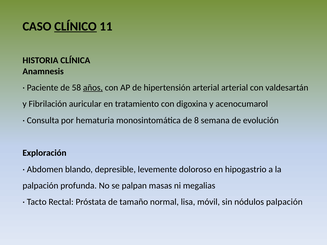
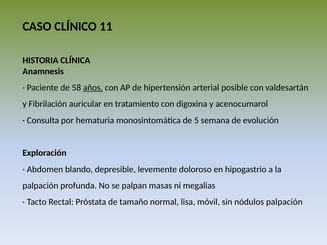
CLÍNICO underline: present -> none
arterial arterial: arterial -> posible
8: 8 -> 5
